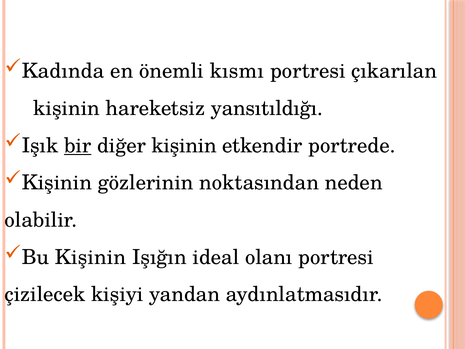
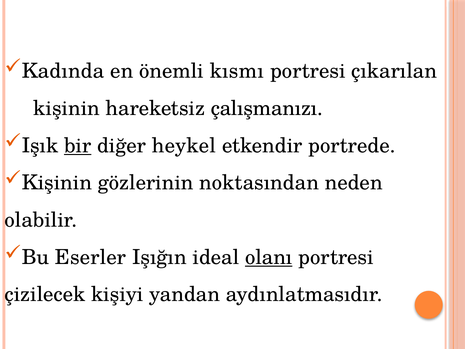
yansıtıldığı: yansıtıldığı -> çalışmanızı
diğer kişinin: kişinin -> heykel
Bu Kişinin: Kişinin -> Eserler
olanı underline: none -> present
